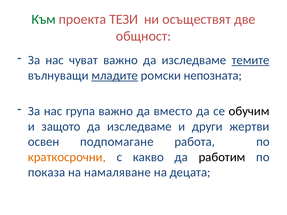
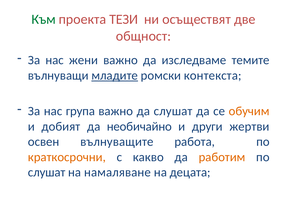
чуват: чуват -> жени
темите underline: present -> none
непозната: непозната -> контекста
да вместо: вместо -> слушат
обучим colour: black -> orange
защото: защото -> добият
изследваме at (139, 127): изследваме -> необичайно
подпомагане: подпомагане -> вълнуващите
работим colour: black -> orange
показа at (47, 173): показа -> слушат
